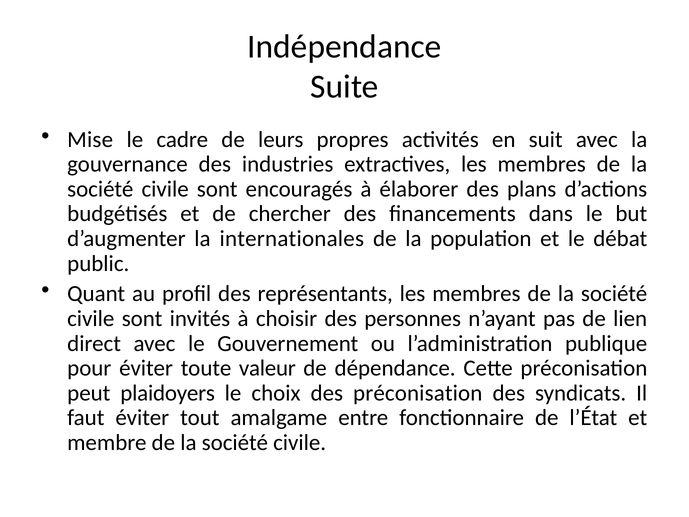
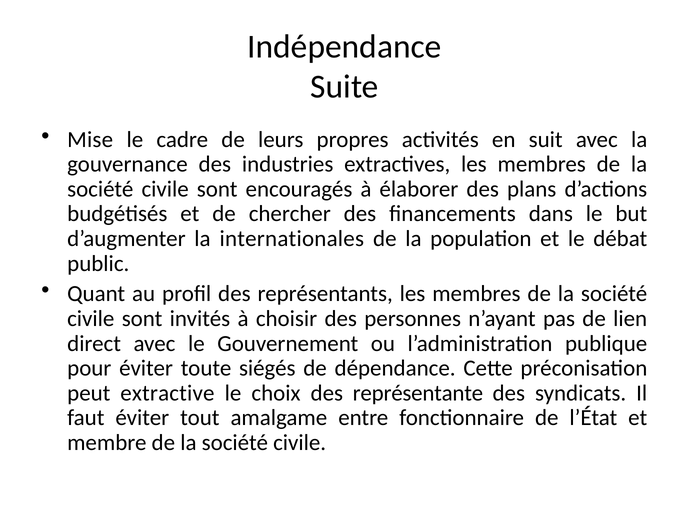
valeur: valeur -> siégés
plaidoyers: plaidoyers -> extractive
des préconisation: préconisation -> représentante
